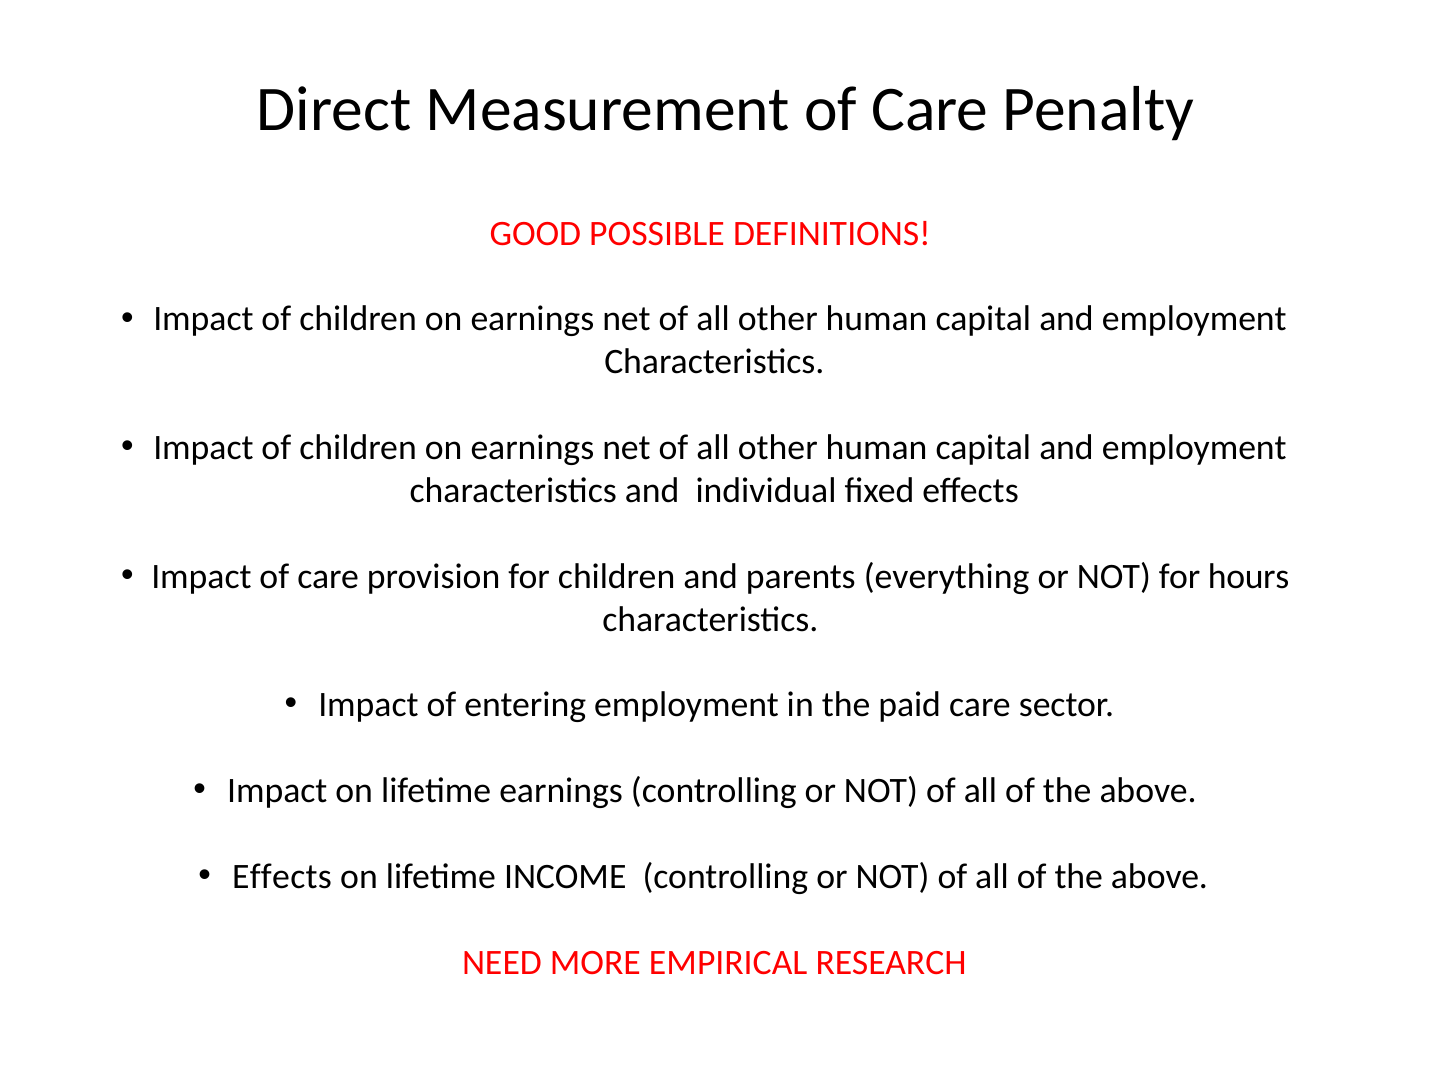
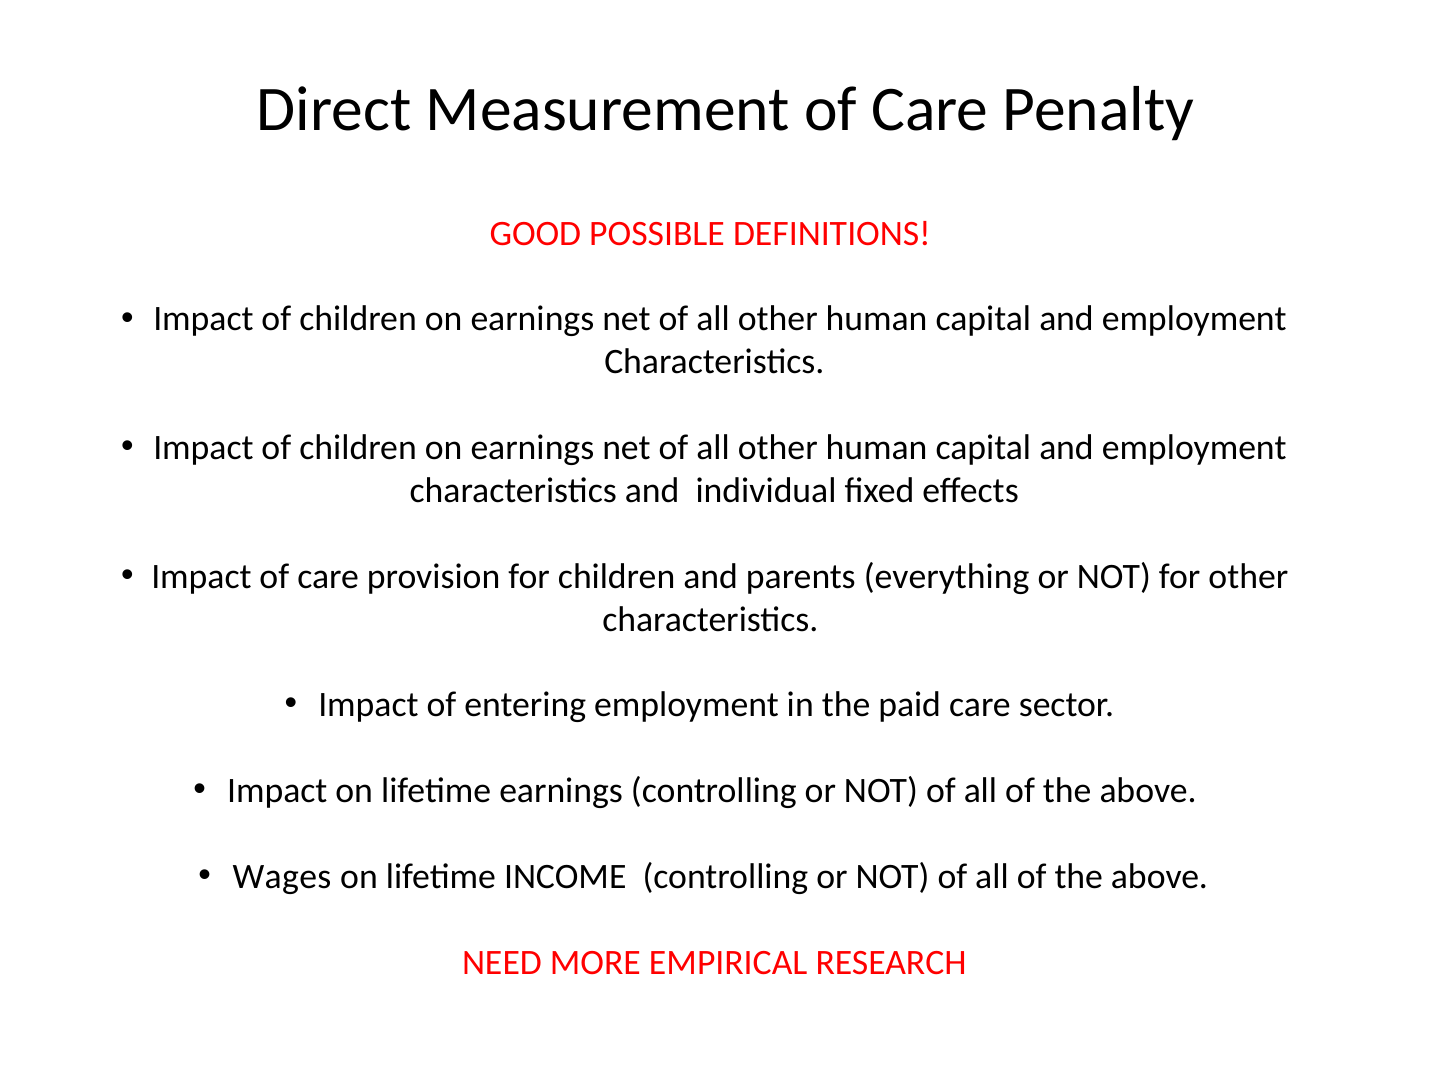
for hours: hours -> other
Effects at (282, 876): Effects -> Wages
